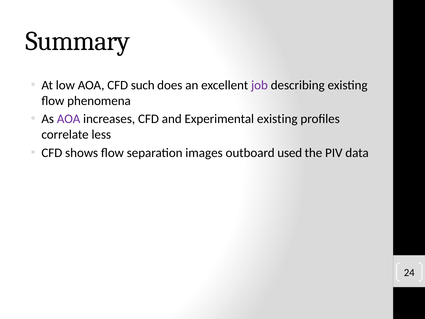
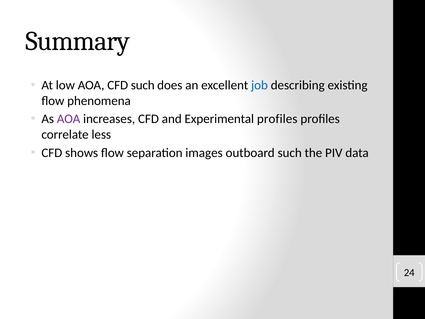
job colour: purple -> blue
Experimental existing: existing -> profiles
outboard used: used -> such
